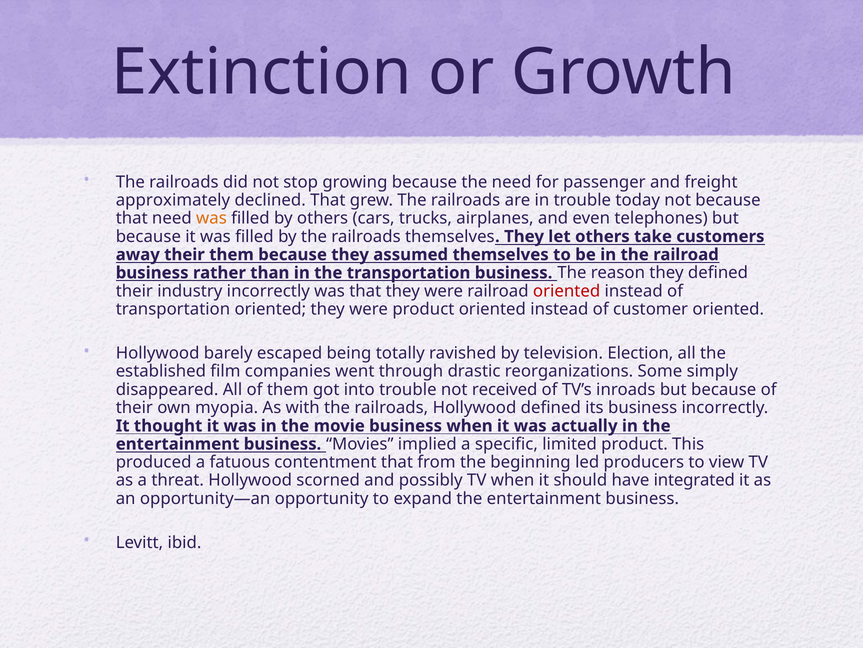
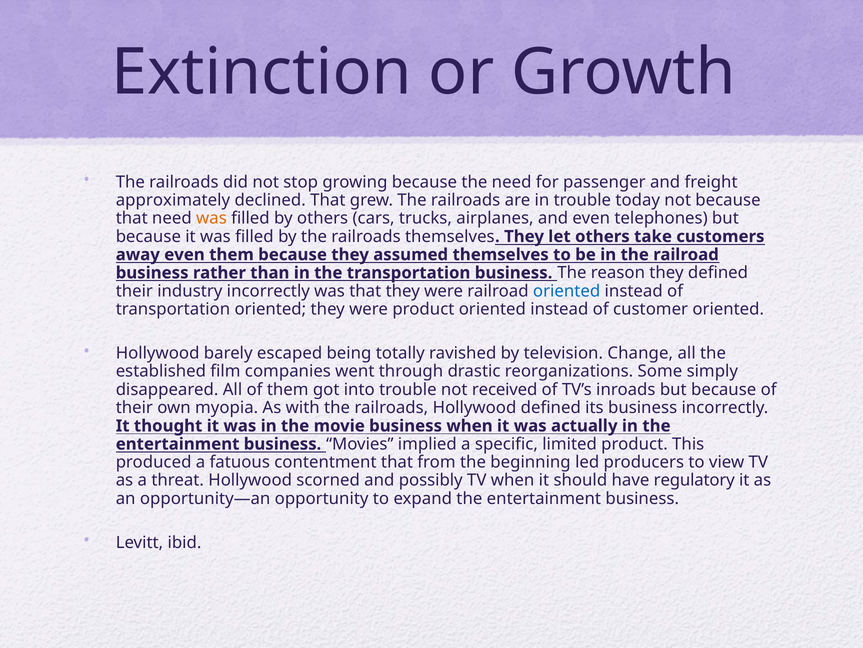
away their: their -> even
oriented at (567, 291) colour: red -> blue
Election: Election -> Change
integrated: integrated -> regulatory
